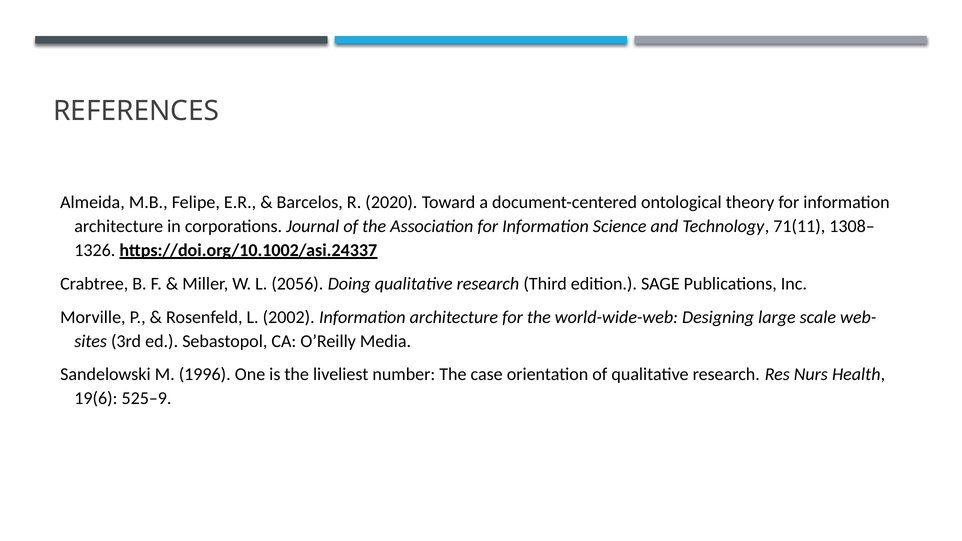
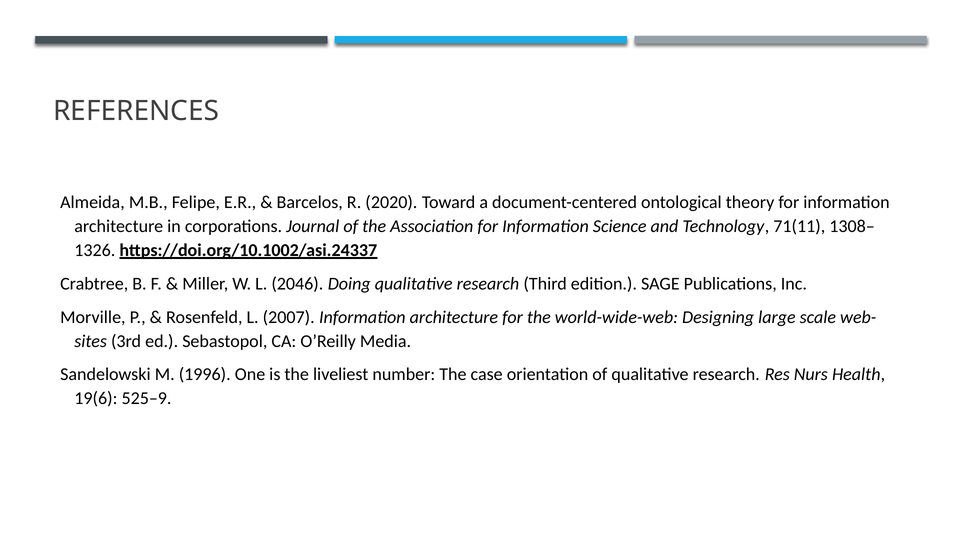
2056: 2056 -> 2046
2002: 2002 -> 2007
